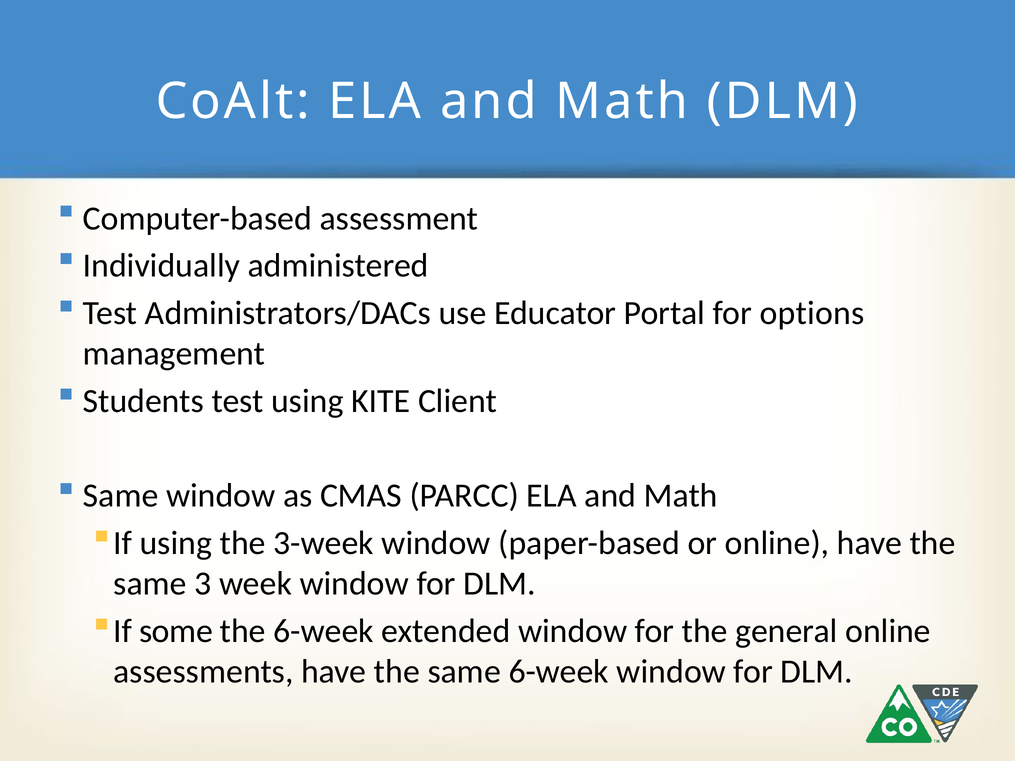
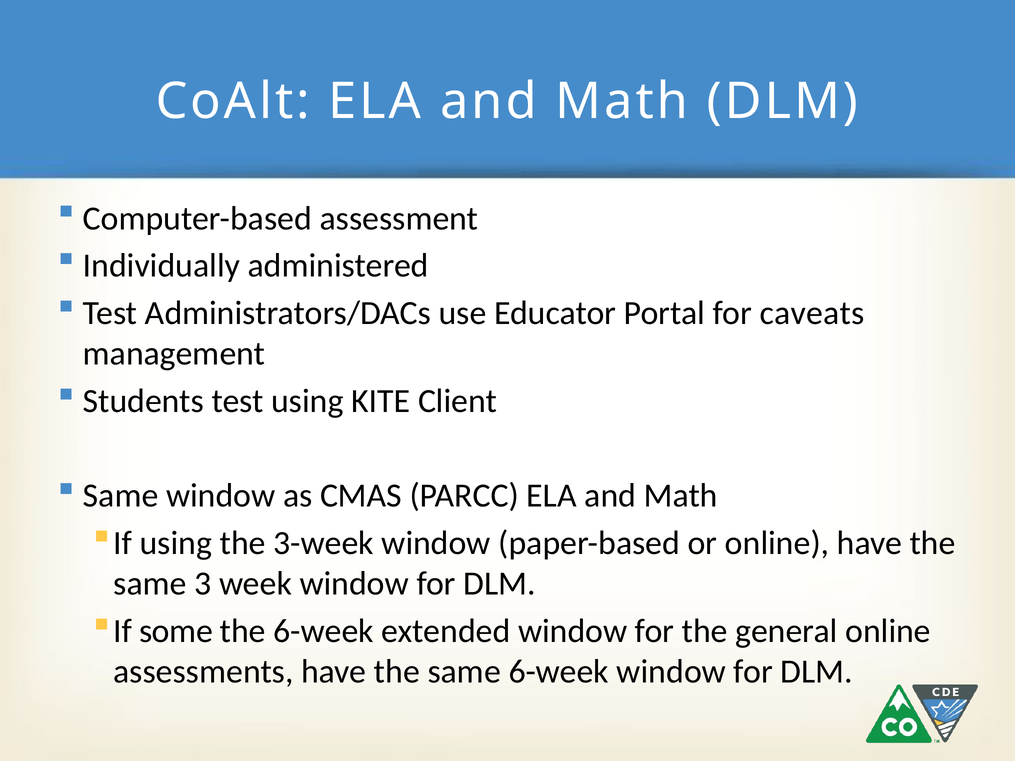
options: options -> caveats
